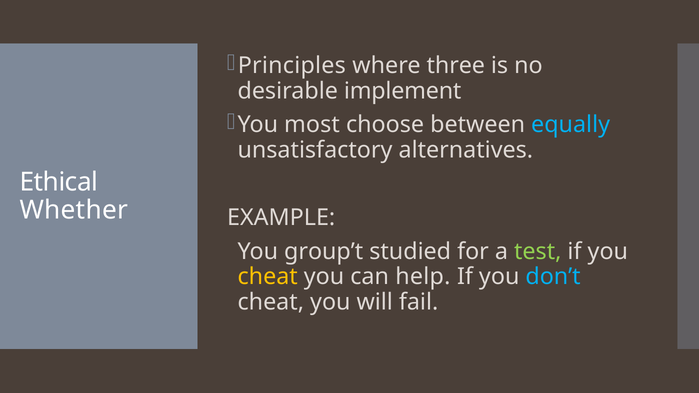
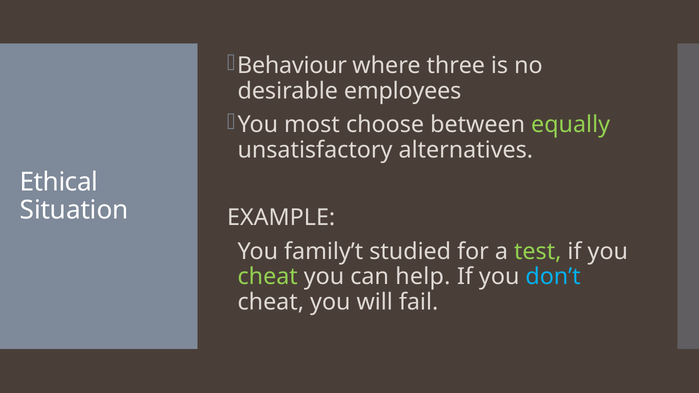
Principles: Principles -> Behaviour
implement: implement -> employees
equally colour: light blue -> light green
Whether: Whether -> Situation
group’t: group’t -> family’t
cheat at (268, 277) colour: yellow -> light green
